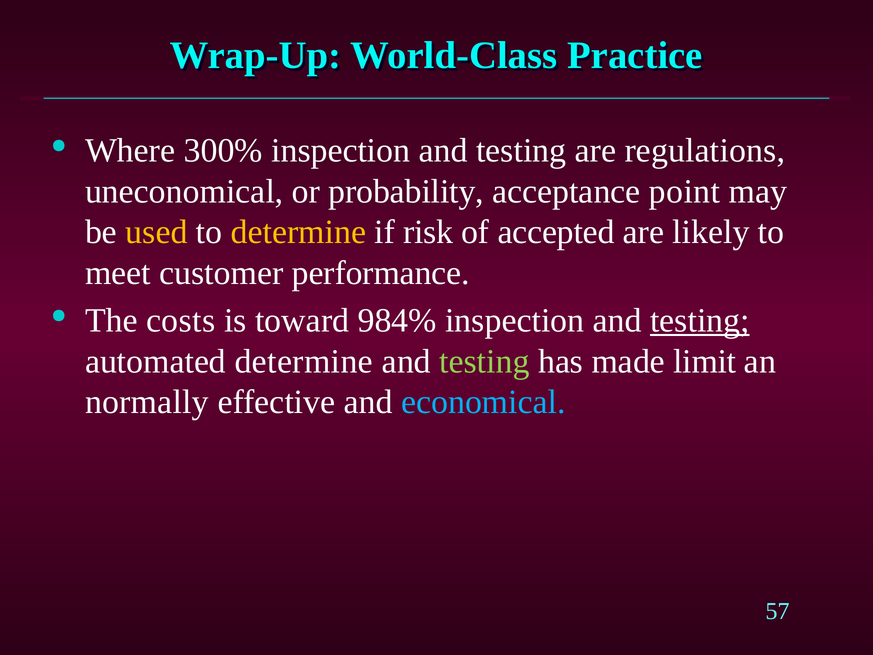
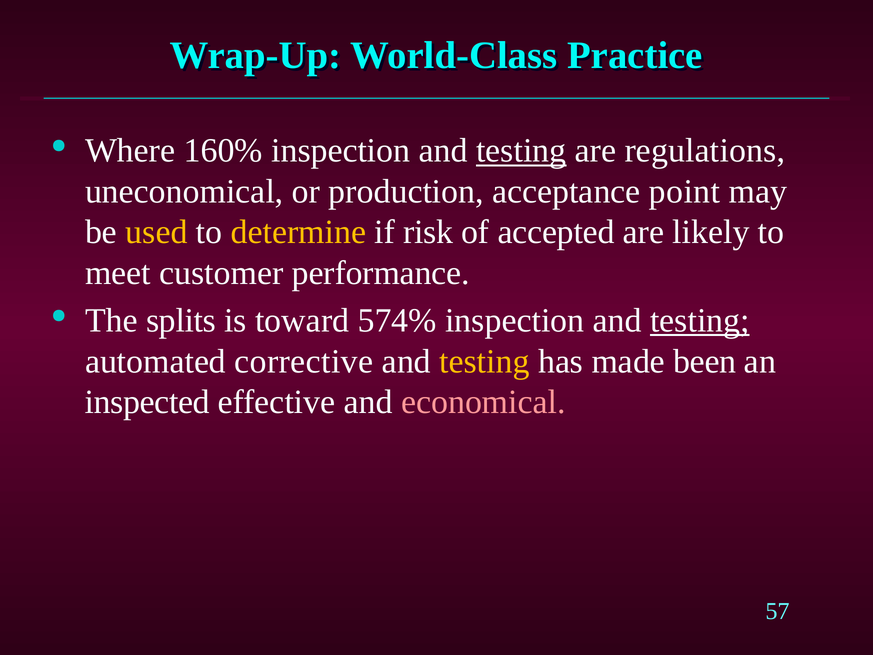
300%: 300% -> 160%
testing at (521, 151) underline: none -> present
probability: probability -> production
costs: costs -> splits
984%: 984% -> 574%
automated determine: determine -> corrective
testing at (485, 361) colour: light green -> yellow
limit: limit -> been
normally: normally -> inspected
economical colour: light blue -> pink
